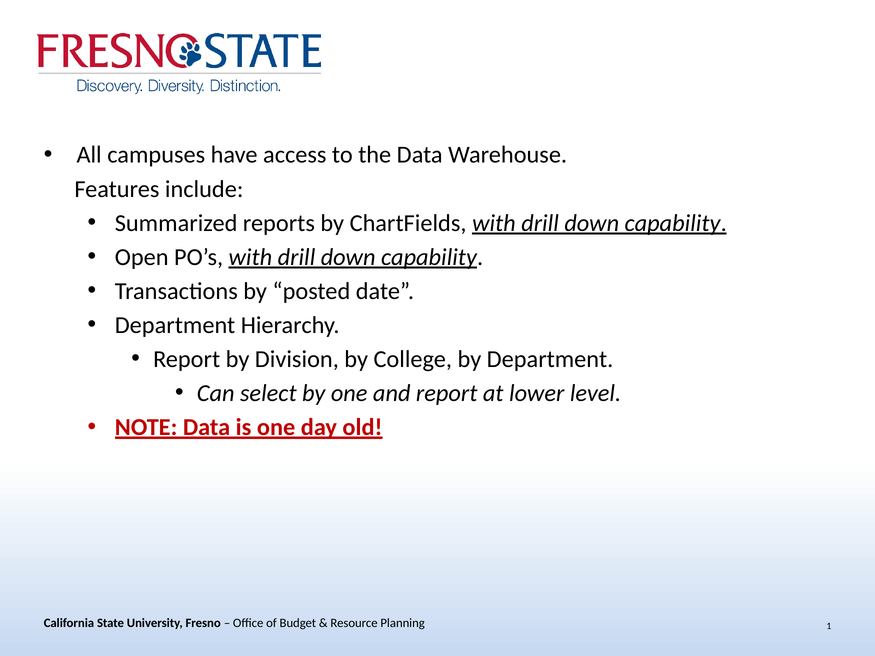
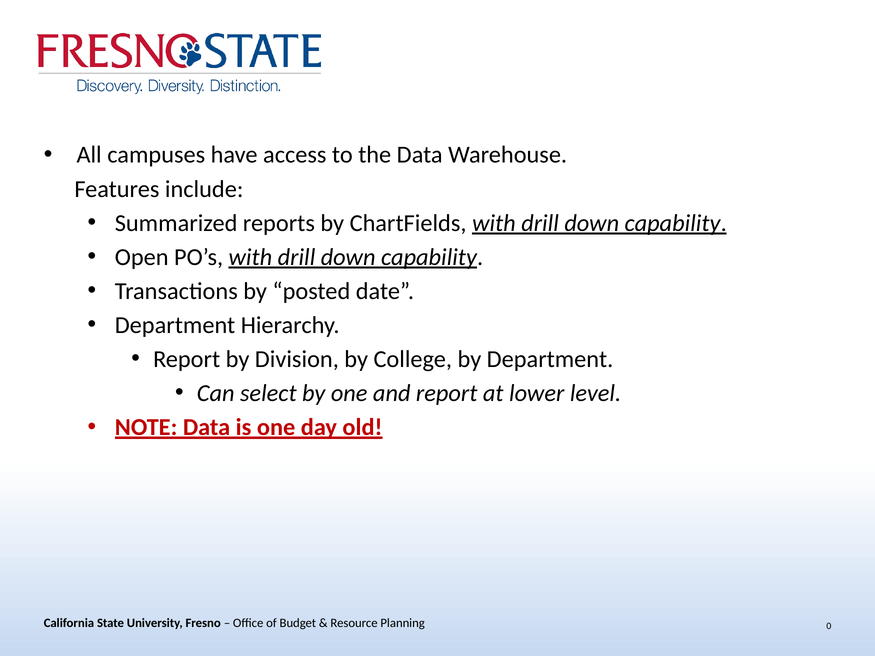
1: 1 -> 0
